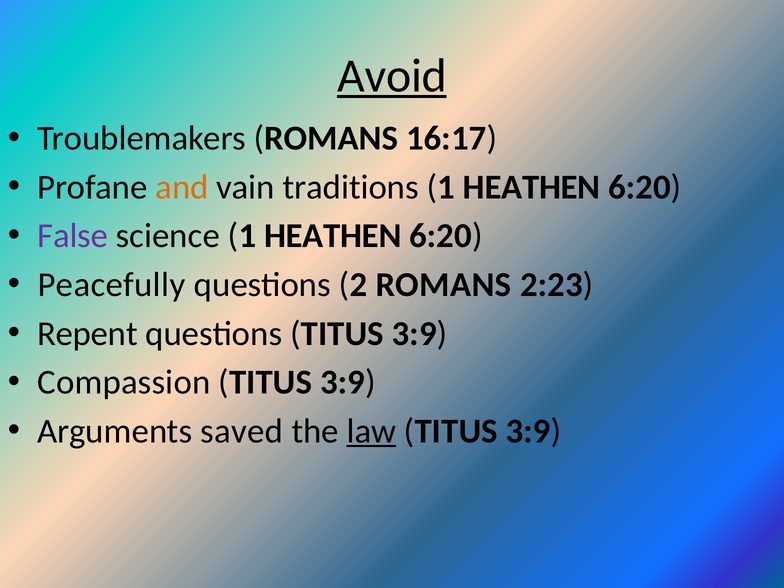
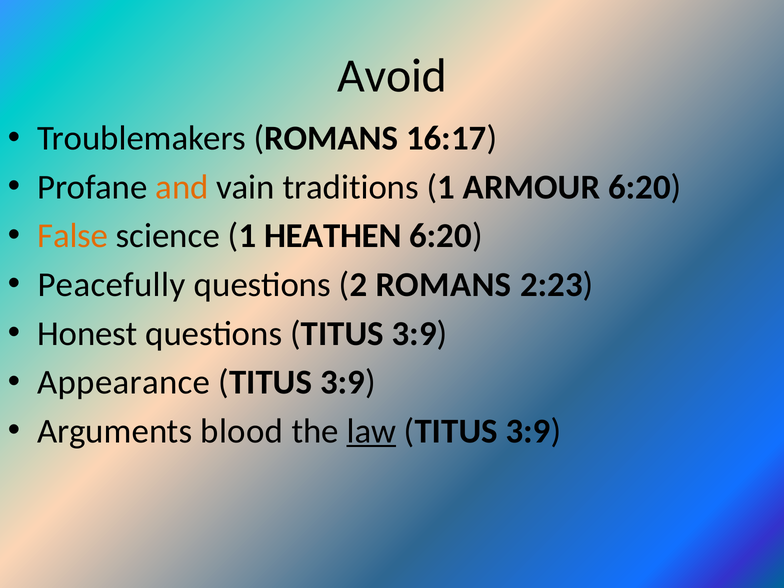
Avoid underline: present -> none
HEATHEN at (532, 187): HEATHEN -> ARMOUR
False colour: purple -> orange
Repent: Repent -> Honest
Compassion: Compassion -> Appearance
saved: saved -> blood
